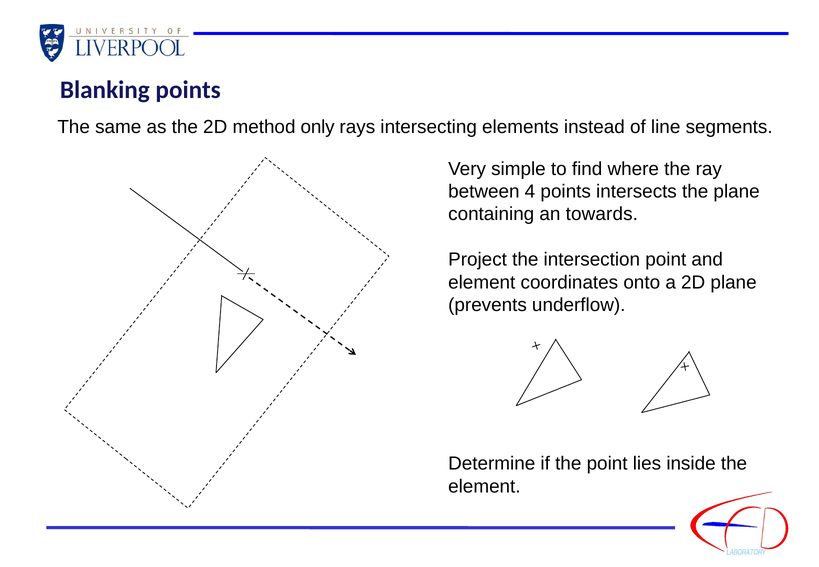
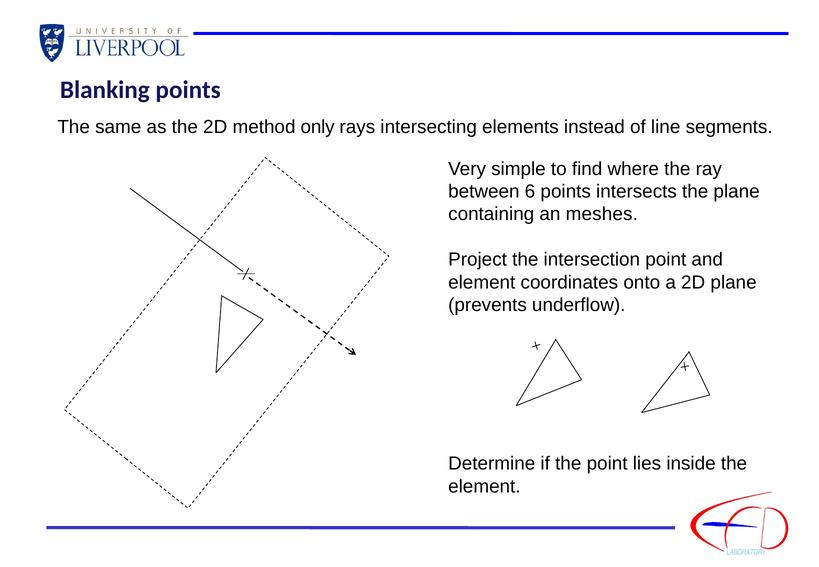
4: 4 -> 6
towards: towards -> meshes
